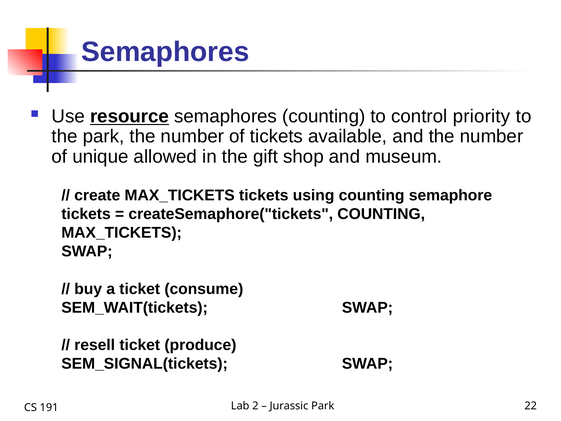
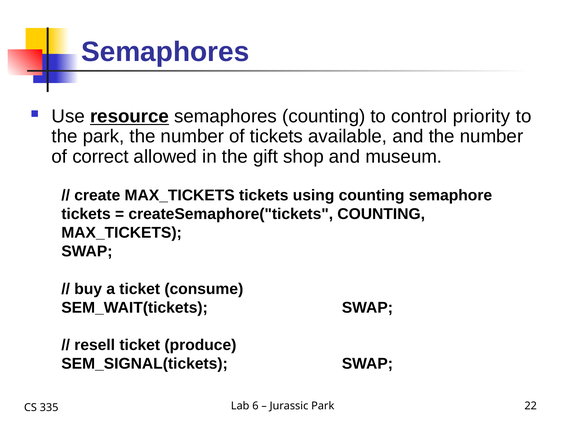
unique: unique -> correct
2: 2 -> 6
191: 191 -> 335
